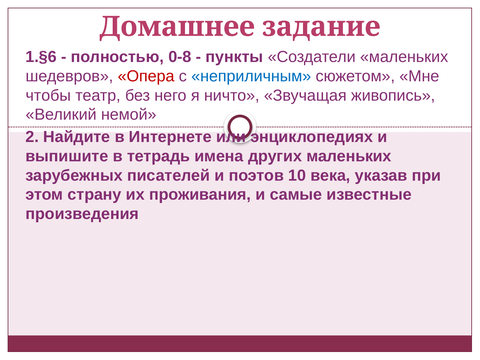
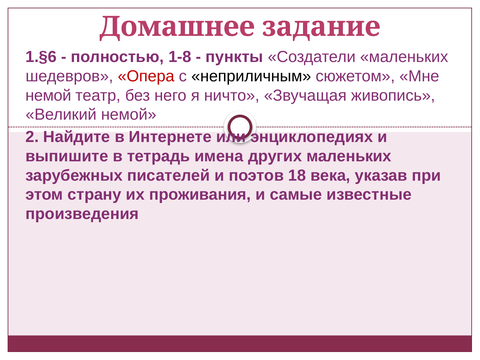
0-8: 0-8 -> 1-8
неприличным colour: blue -> black
чтобы at (48, 95): чтобы -> немой
10: 10 -> 18
